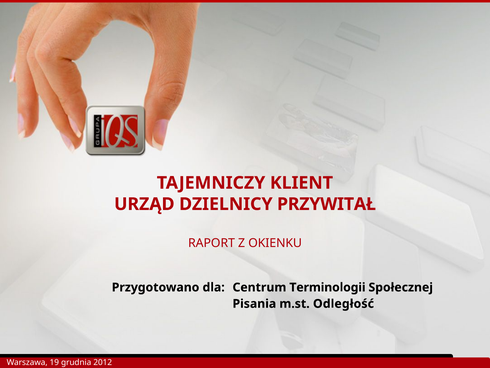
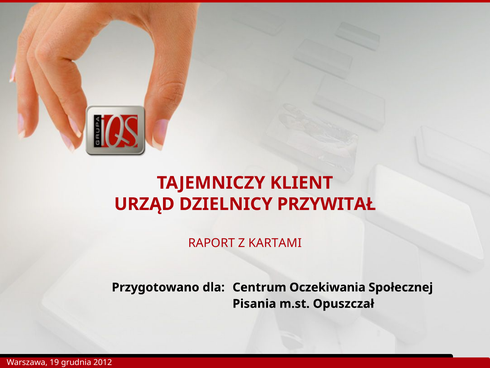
OKIENKU: OKIENKU -> KARTAMI
Terminologii: Terminologii -> Oczekiwania
Odległość: Odległość -> Opuszczał
